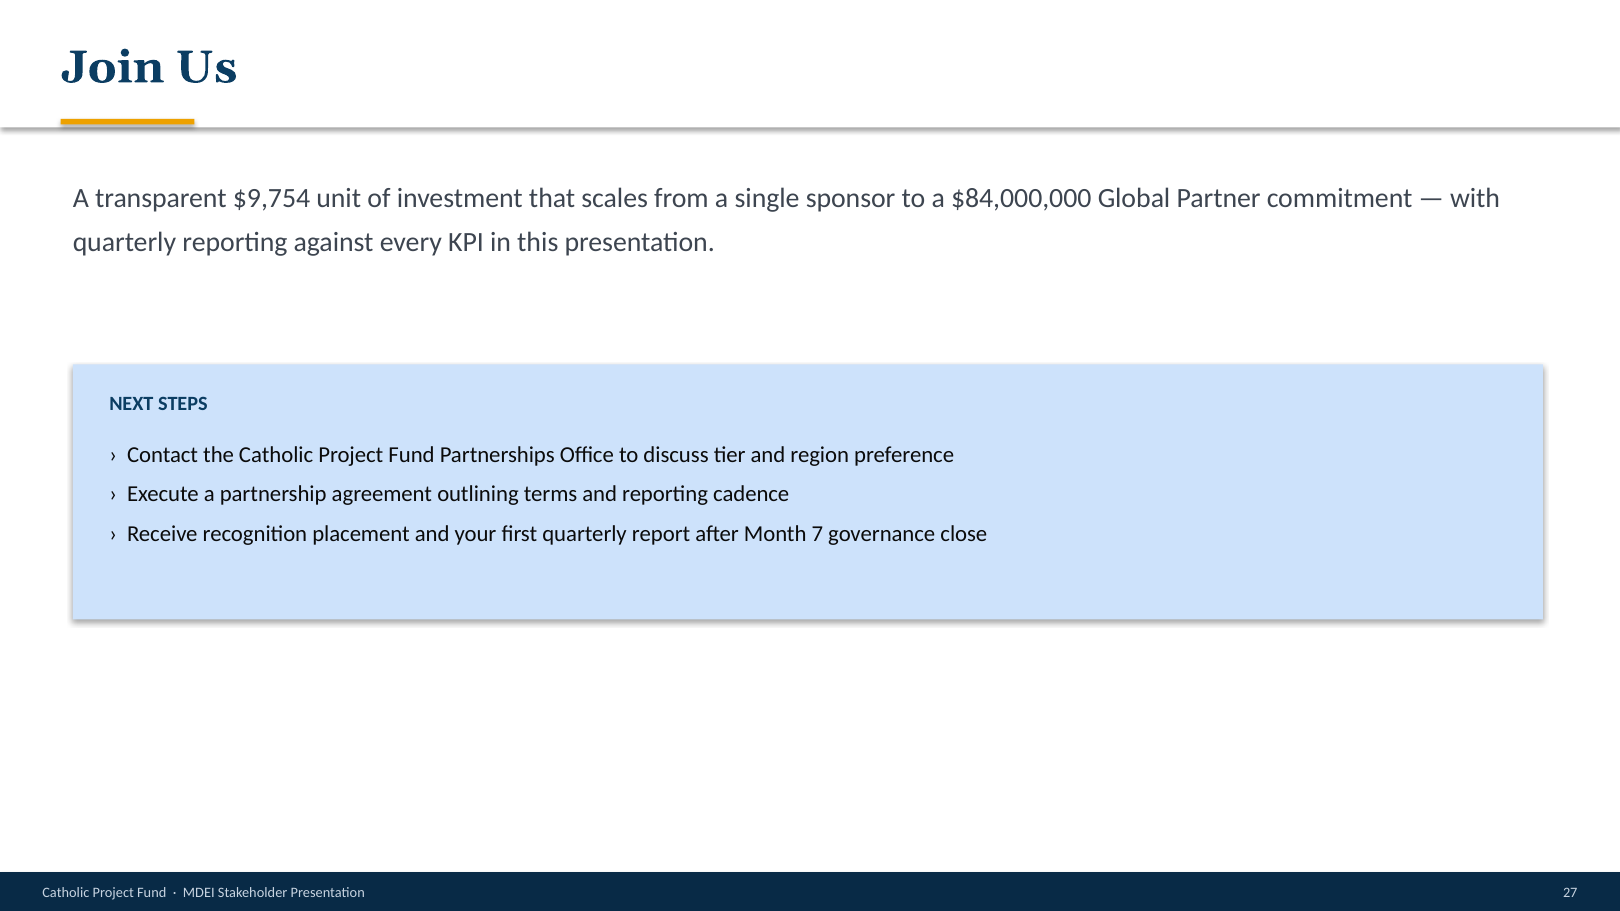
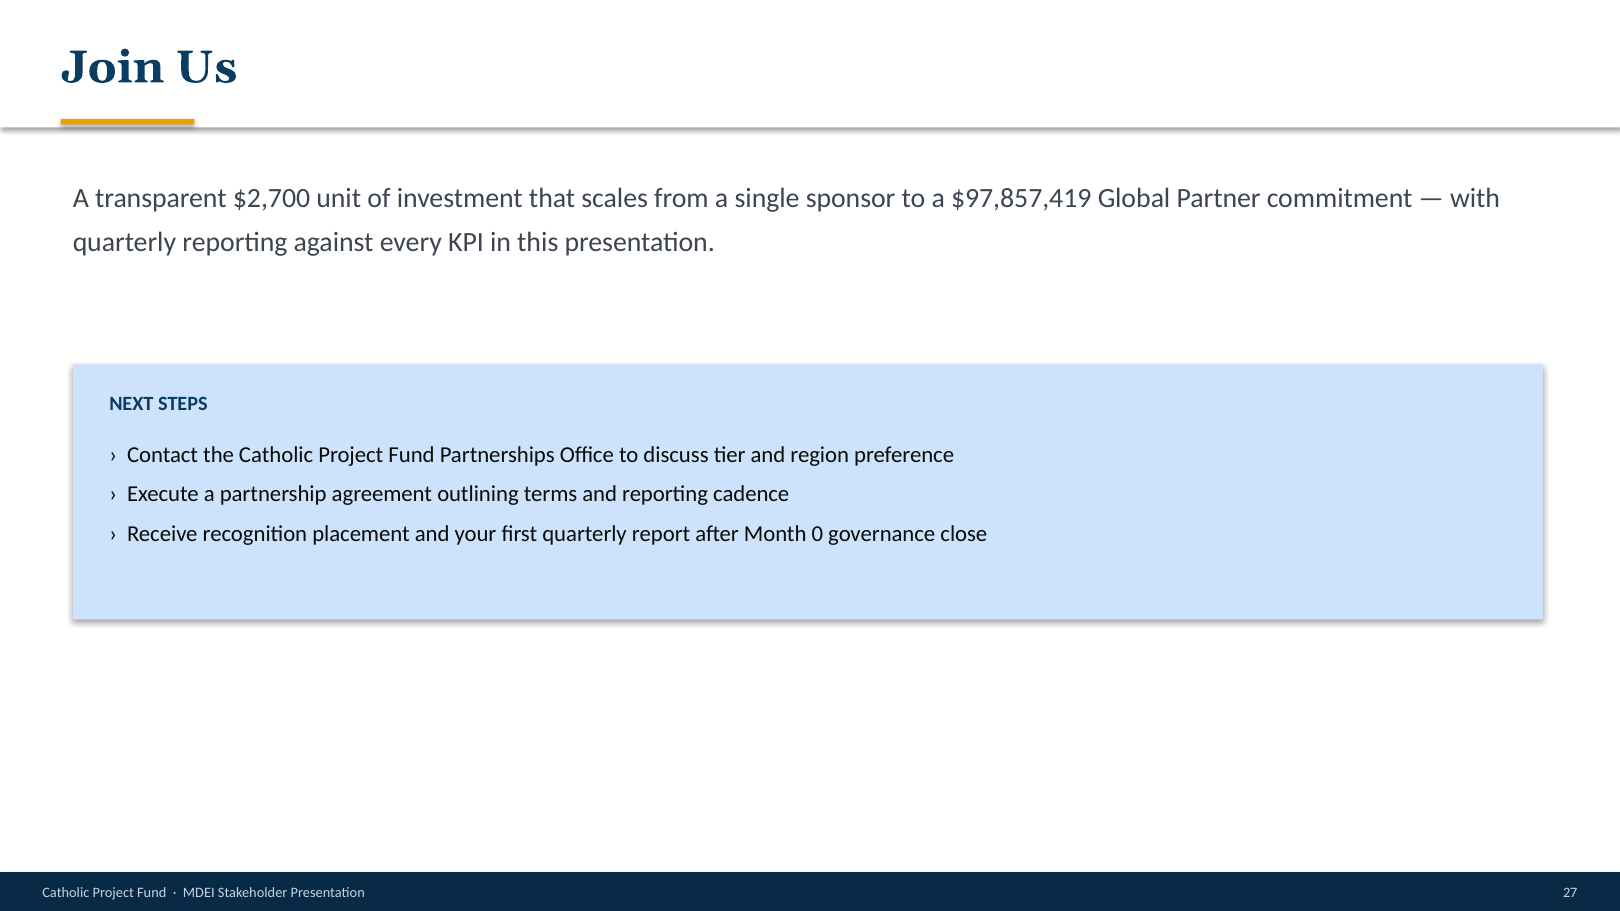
$9,754: $9,754 -> $2,700
$84,000,000: $84,000,000 -> $97,857,419
7: 7 -> 0
